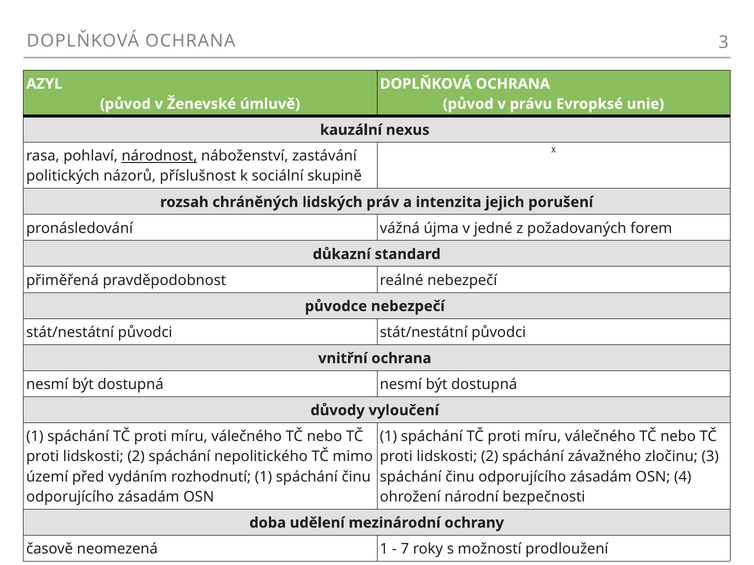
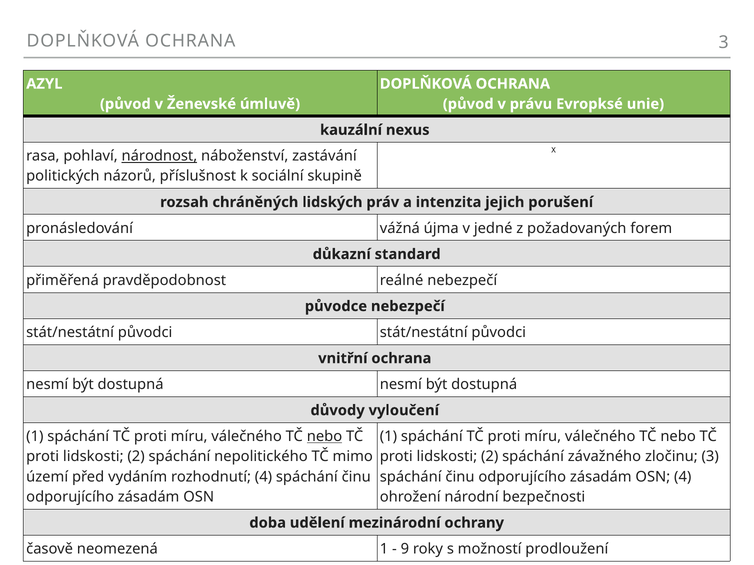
nebo at (324, 437) underline: none -> present
rozhodnutí 1: 1 -> 4
7: 7 -> 9
